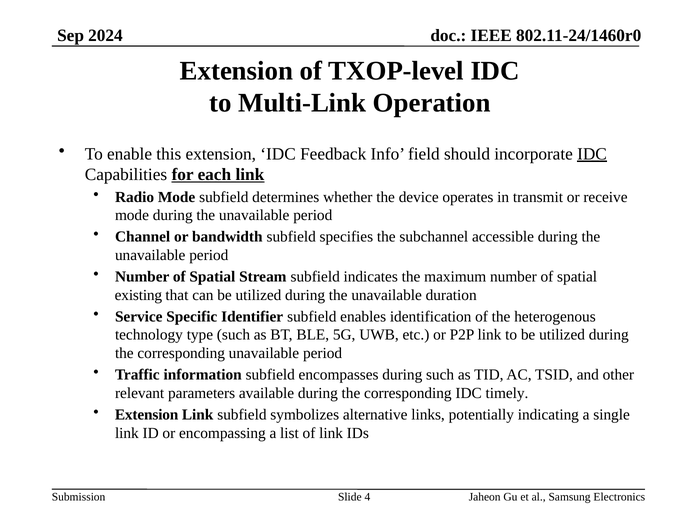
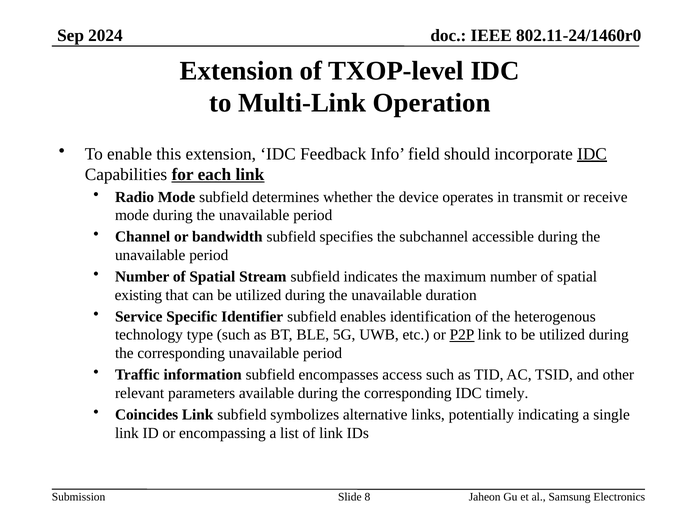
P2P underline: none -> present
encompasses during: during -> access
Extension at (147, 415): Extension -> Coincides
4: 4 -> 8
